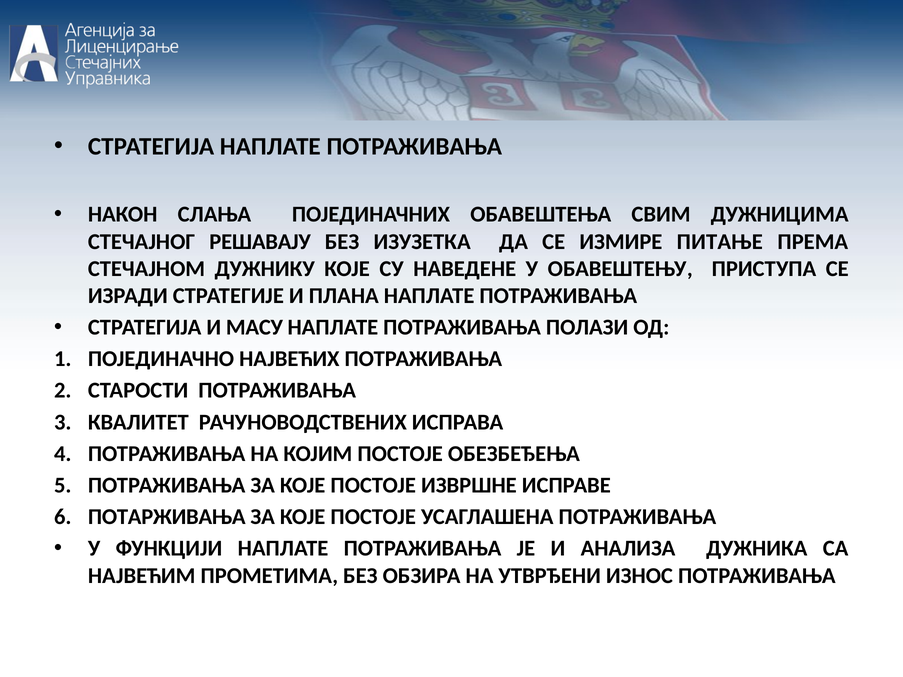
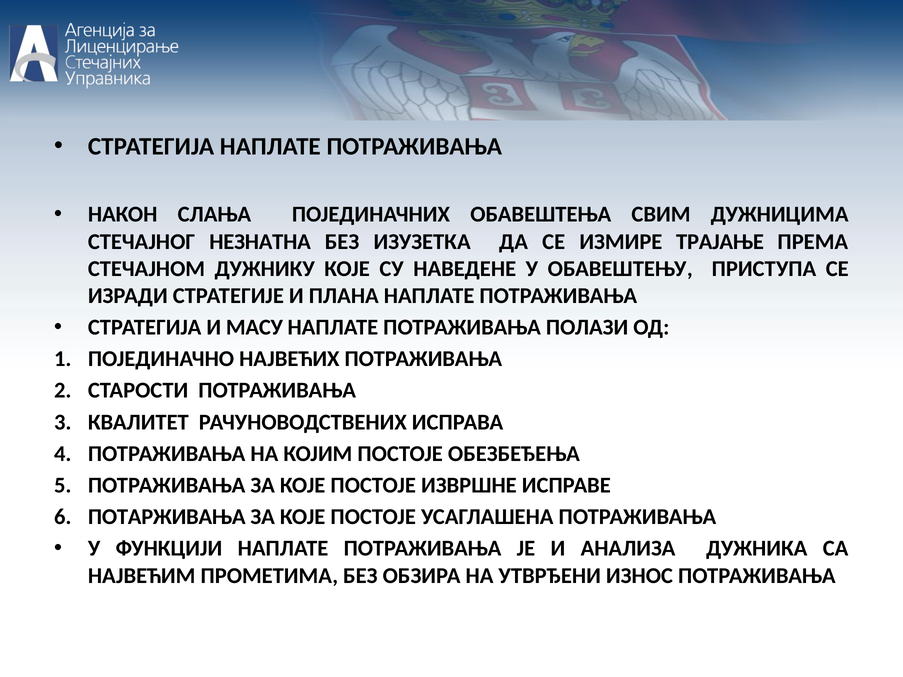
РЕШАВАЈУ: РЕШАВАЈУ -> НЕЗНАТНА
ПИТАЊЕ: ПИТАЊЕ -> ТРАЈАЊЕ
